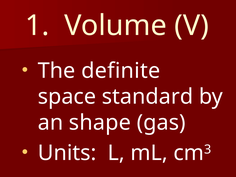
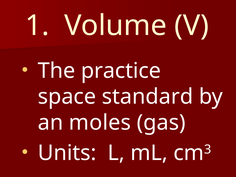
definite: definite -> practice
shape: shape -> moles
